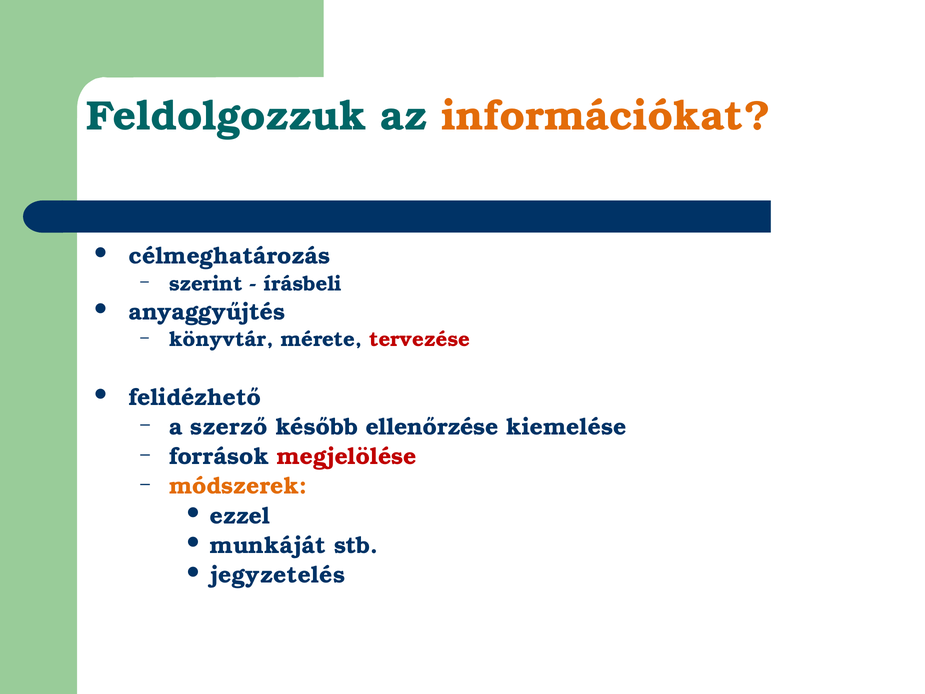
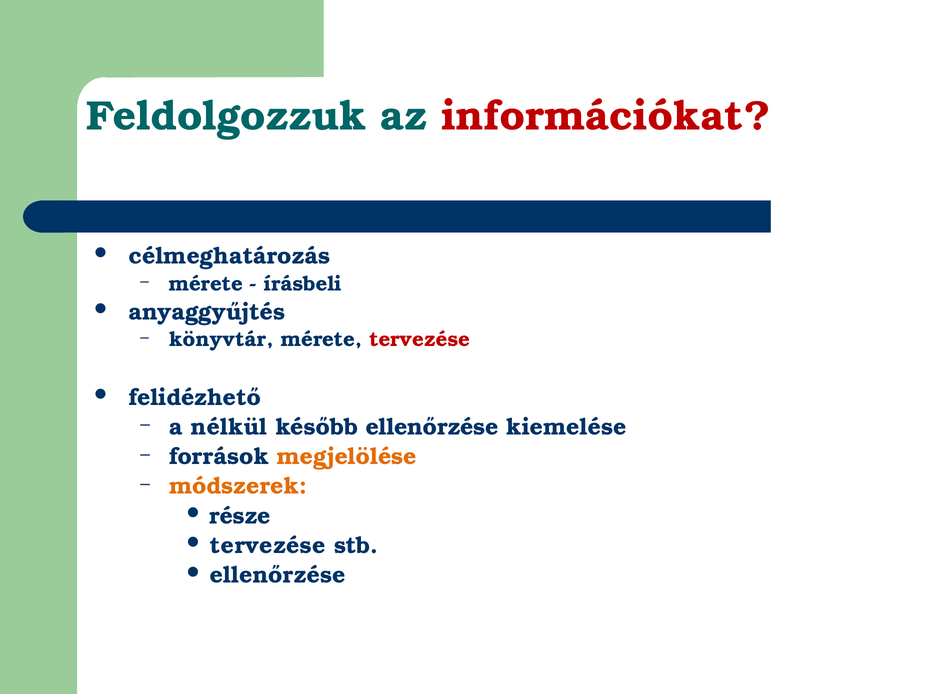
információkat colour: orange -> red
szerint at (206, 284): szerint -> mérete
szerző: szerző -> nélkül
megjelölése colour: red -> orange
ezzel: ezzel -> része
munkáját at (268, 545): munkáját -> tervezése
jegyzetelés at (278, 575): jegyzetelés -> ellenőrzése
